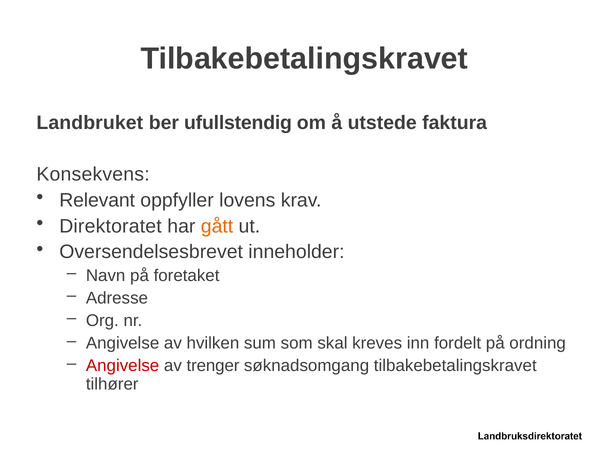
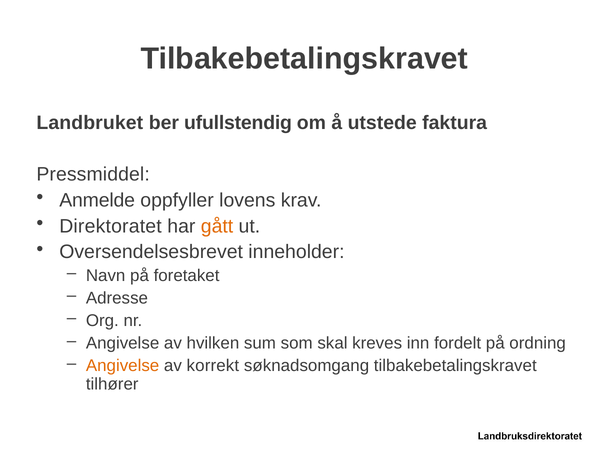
Konsekvens: Konsekvens -> Pressmiddel
Relevant: Relevant -> Anmelde
Angivelse at (123, 366) colour: red -> orange
trenger: trenger -> korrekt
